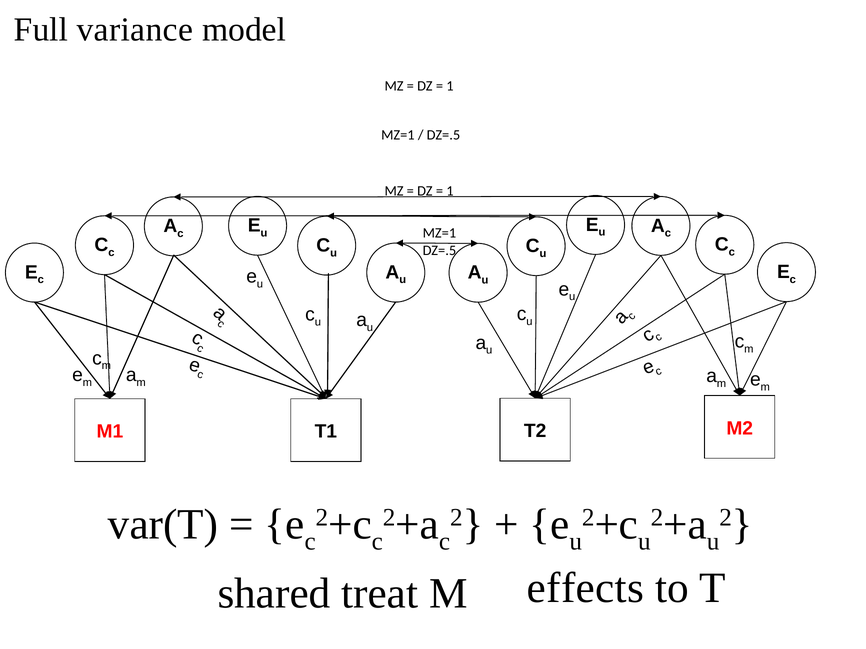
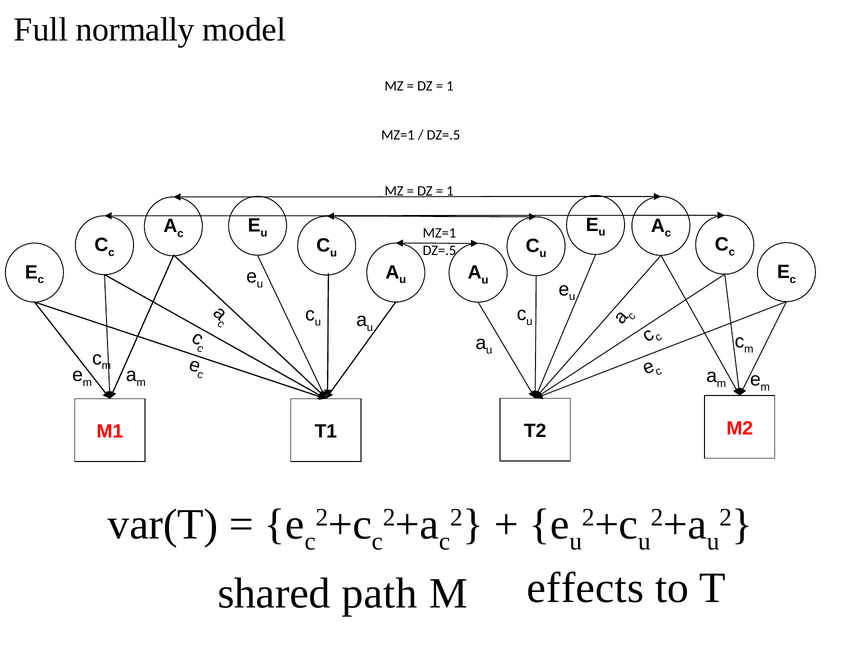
variance: variance -> normally
treat: treat -> path
